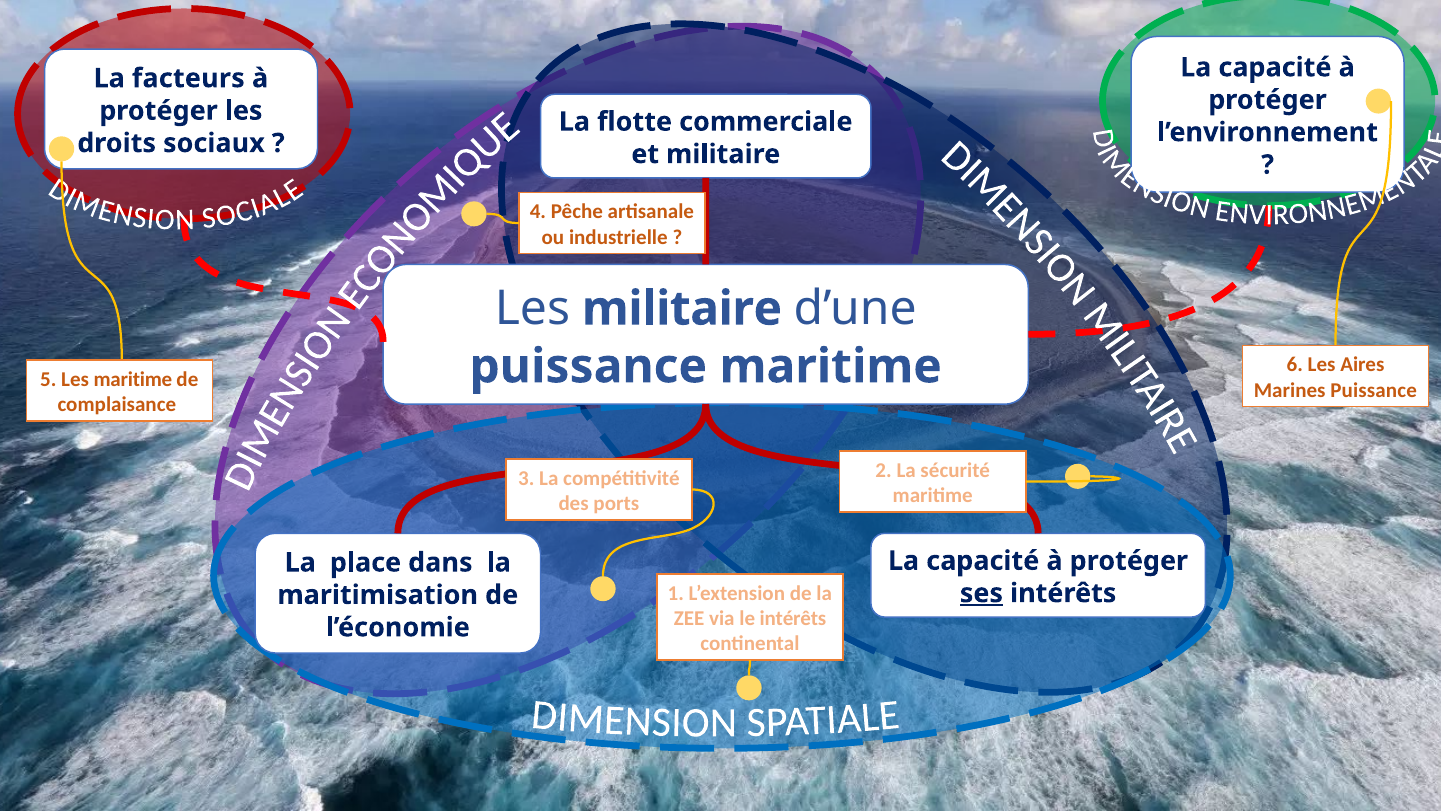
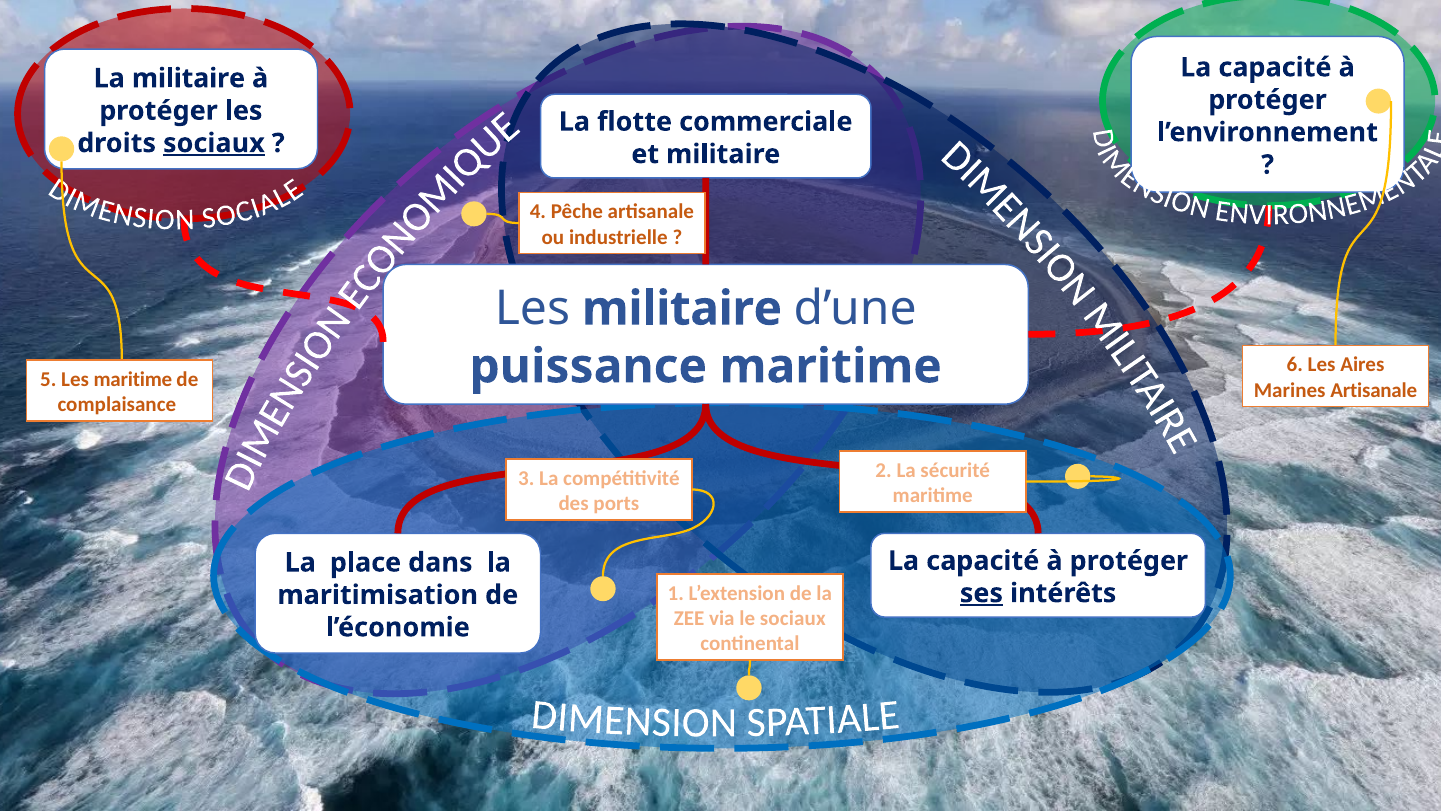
La facteurs: facteurs -> militaire
sociaux at (214, 143) underline: none -> present
Marines Puissance: Puissance -> Artisanale
le intérêts: intérêts -> sociaux
